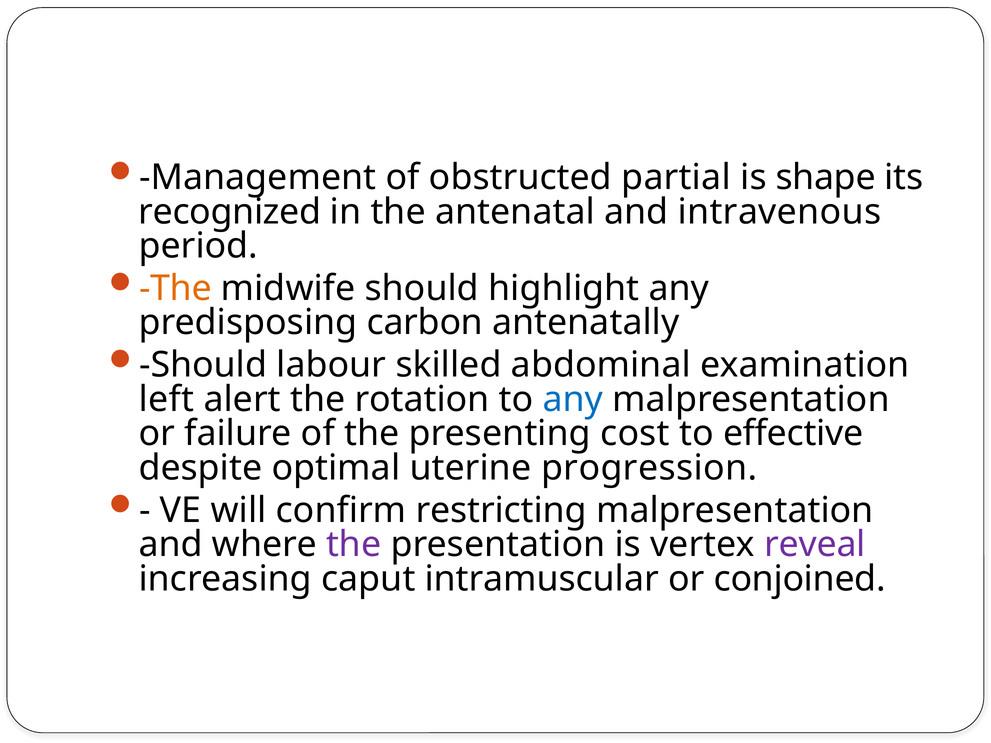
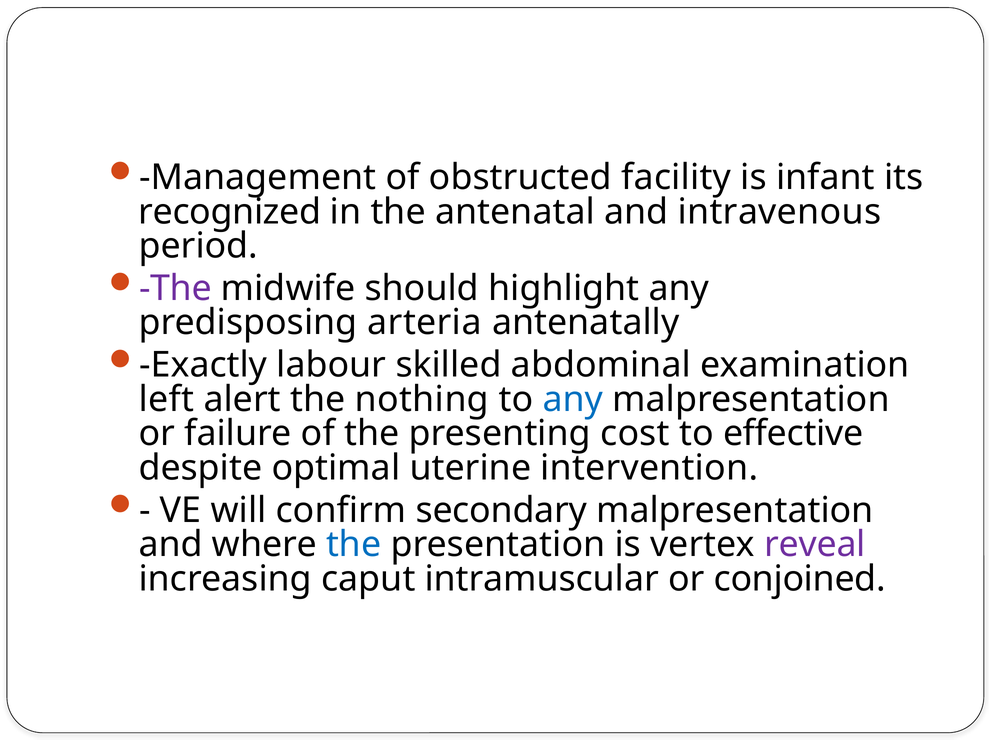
partial: partial -> facility
shape: shape -> infant
The at (175, 288) colour: orange -> purple
carbon: carbon -> arteria
Should at (203, 365): Should -> Exactly
rotation: rotation -> nothing
progression: progression -> intervention
restricting: restricting -> secondary
the at (354, 545) colour: purple -> blue
